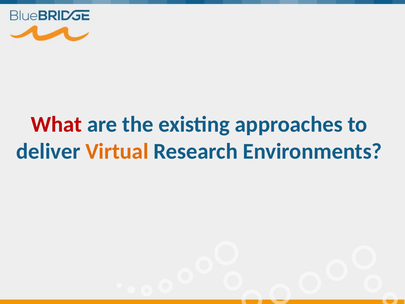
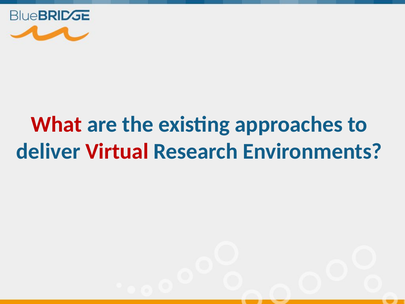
Virtual colour: orange -> red
